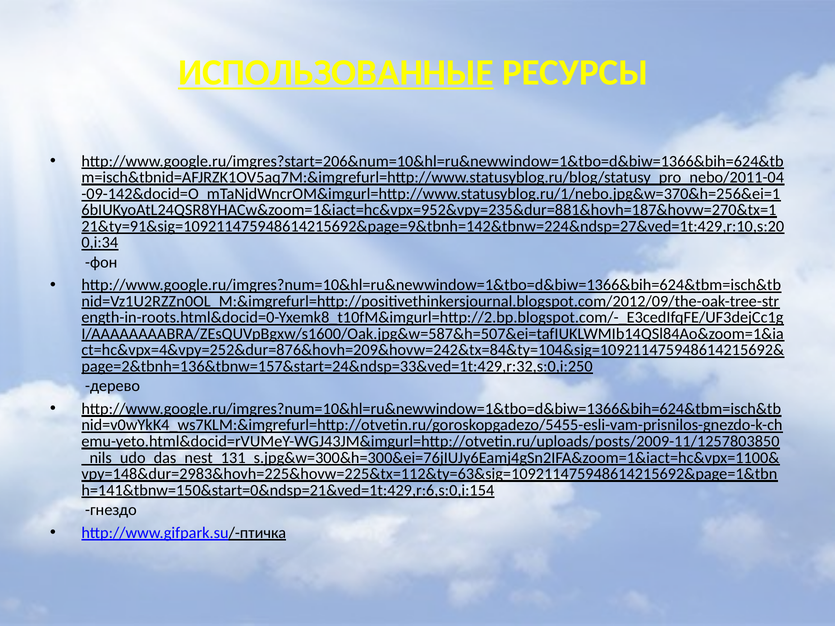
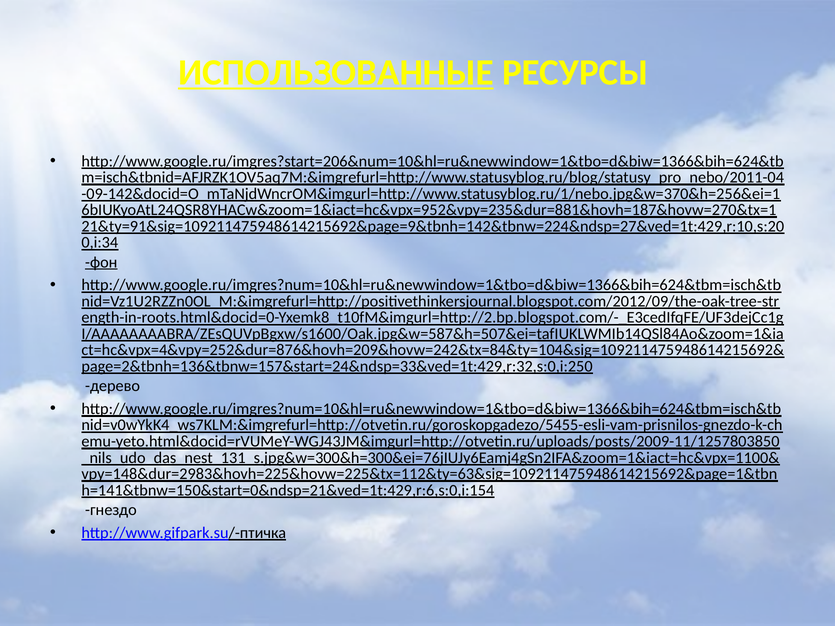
фон underline: none -> present
